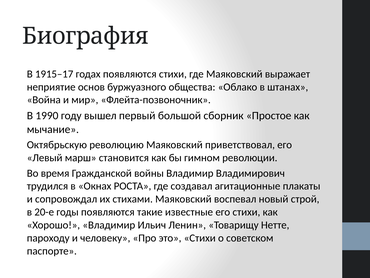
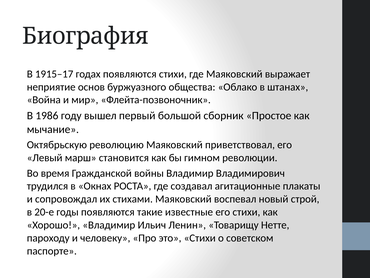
1990: 1990 -> 1986
